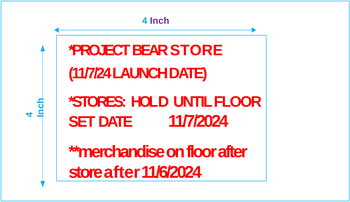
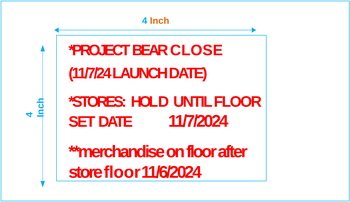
Inch colour: purple -> orange
BEAR STORE: STORE -> CLOSE
store after: after -> floor
